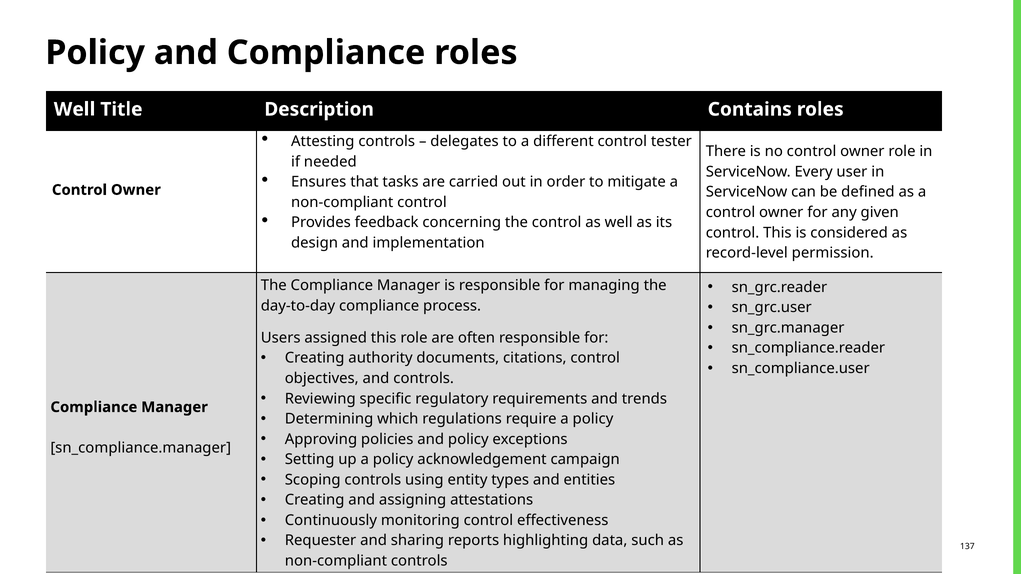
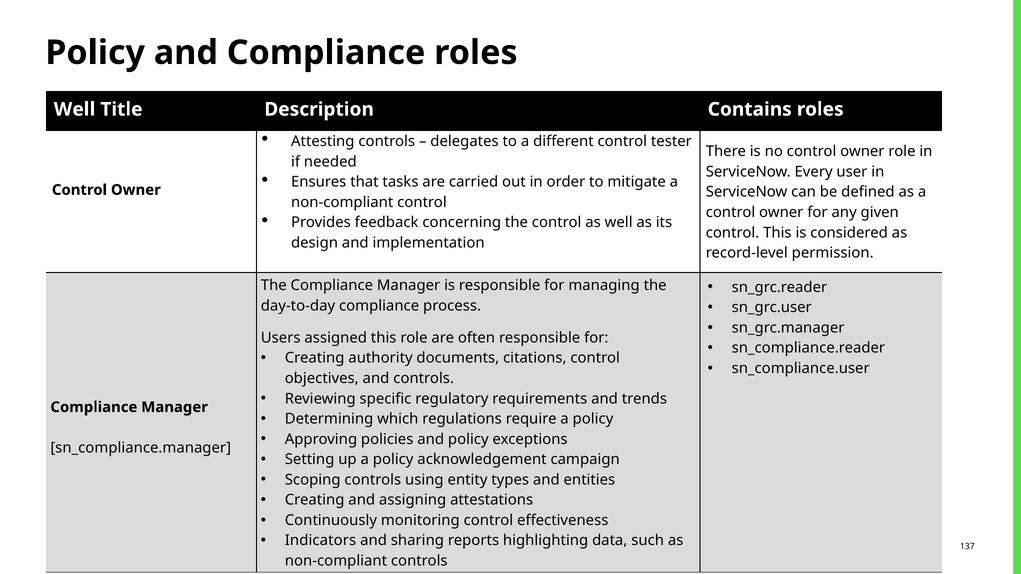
Requester: Requester -> Indicators
